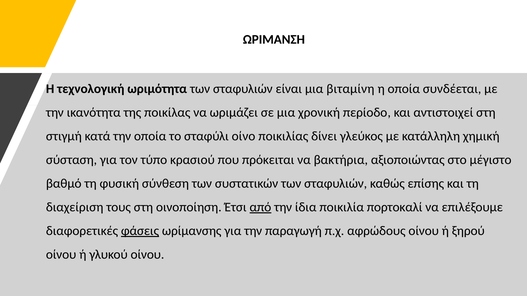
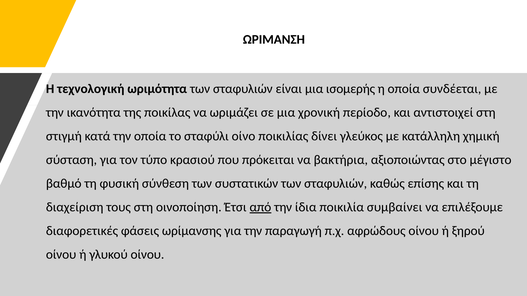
βιταμίνη: βιταμίνη -> ισομερής
πορτοκαλί: πορτοκαλί -> συμβαίνει
φάσεις underline: present -> none
